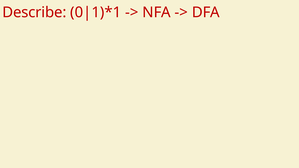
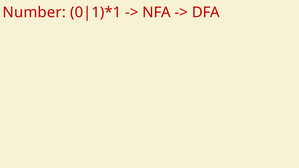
Describe: Describe -> Number
